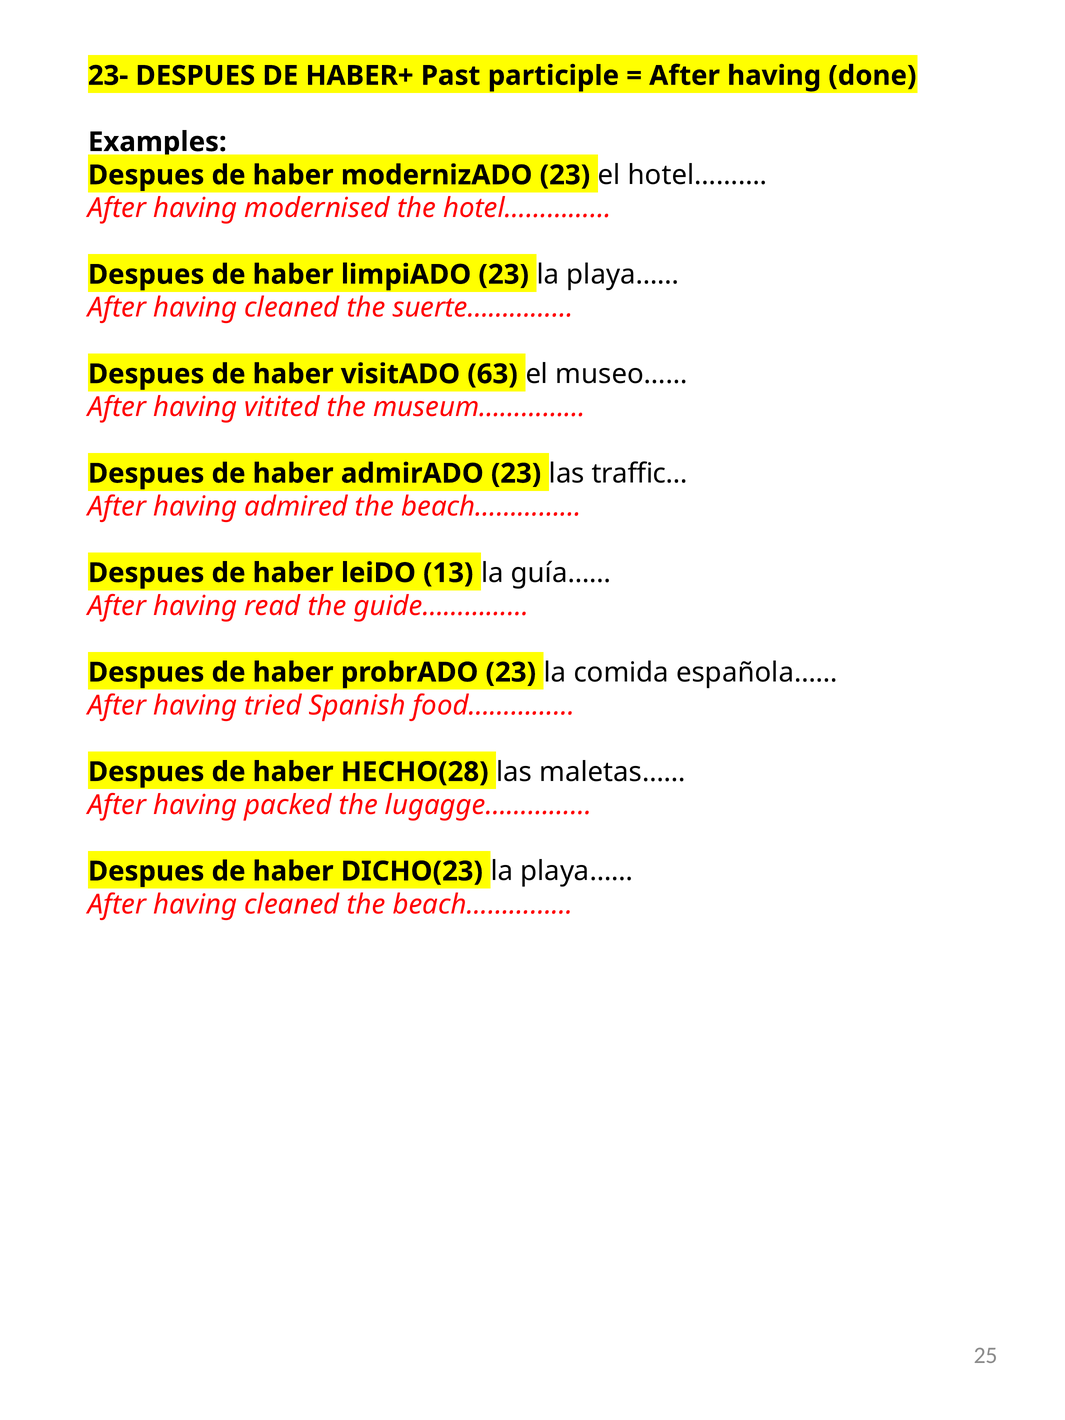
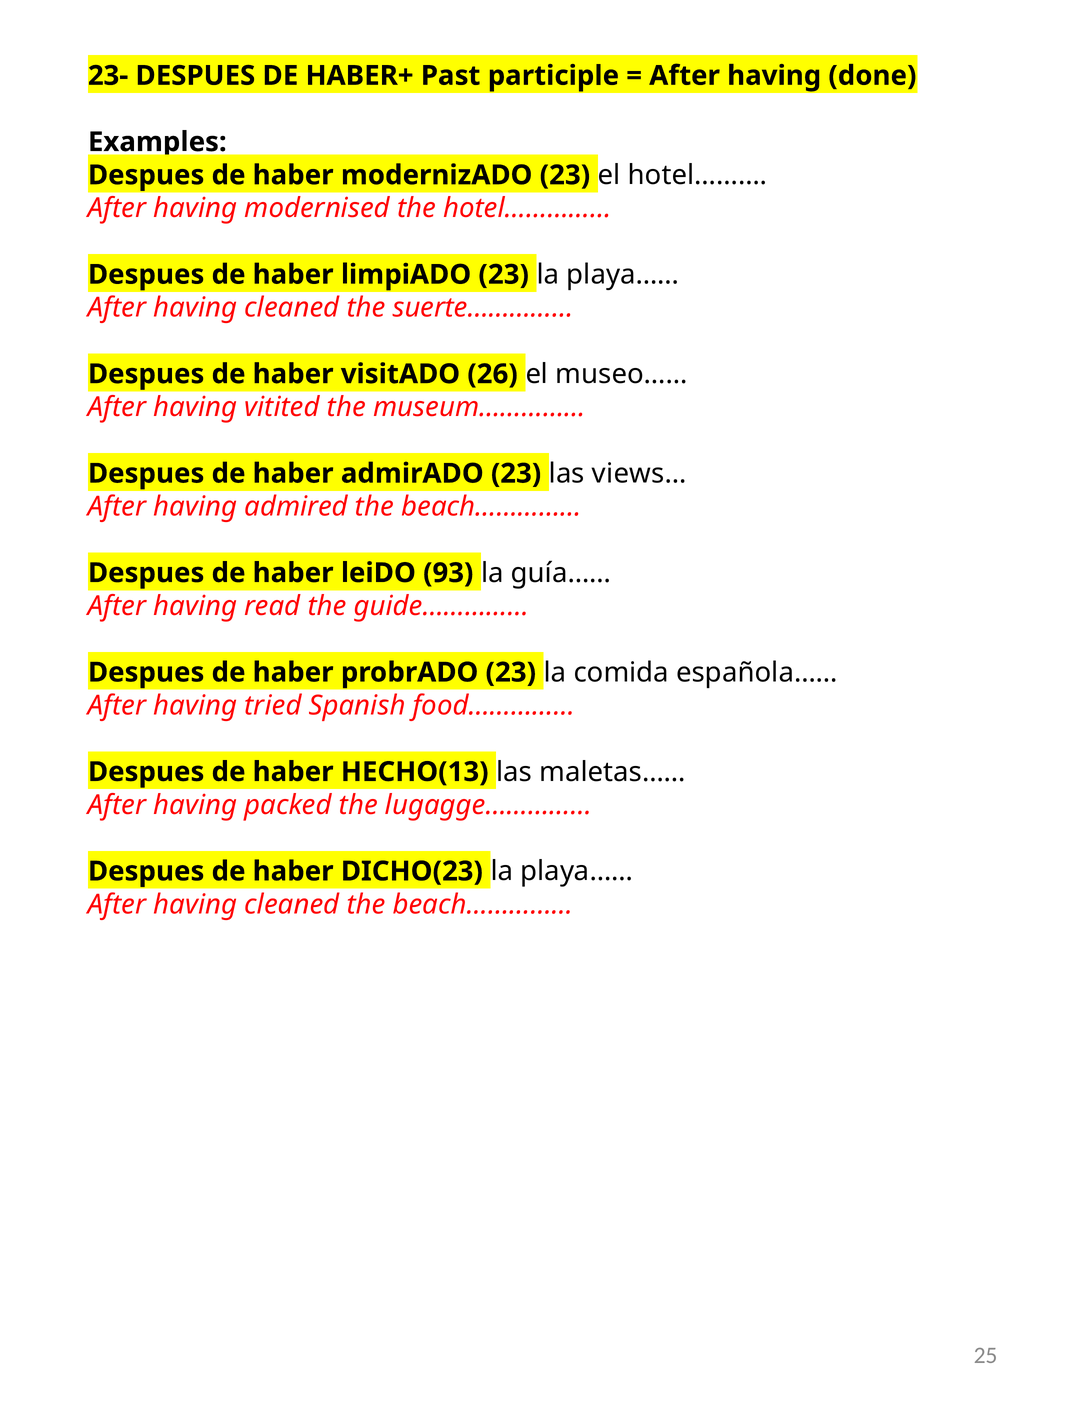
63: 63 -> 26
traffic…: traffic… -> views…
13: 13 -> 93
HECHO(28: HECHO(28 -> HECHO(13
